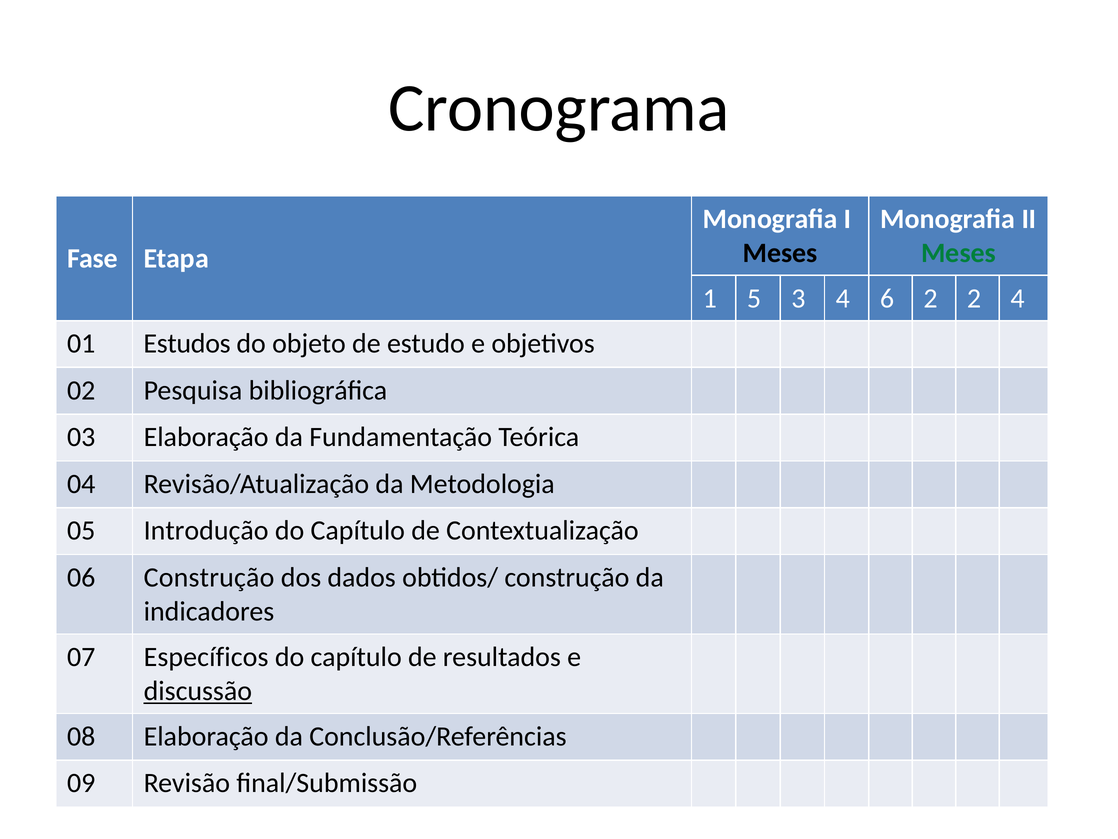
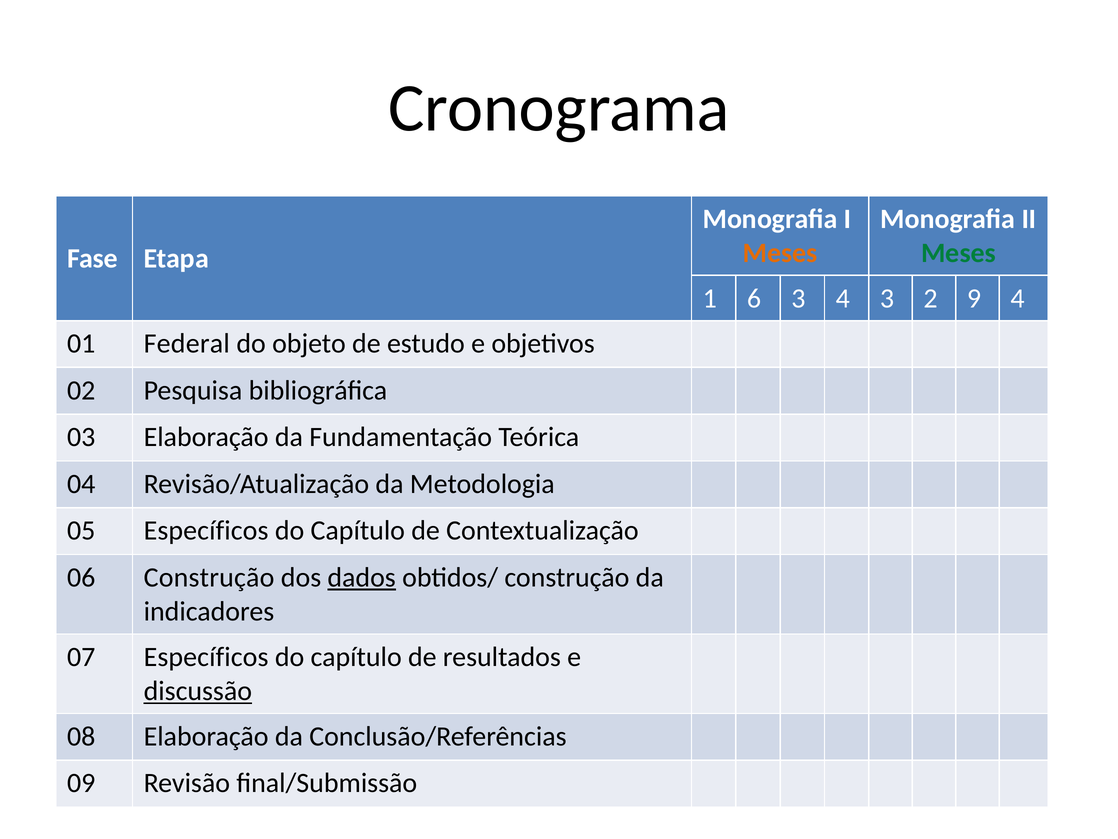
Meses at (780, 253) colour: black -> orange
5: 5 -> 6
4 6: 6 -> 3
2 2: 2 -> 9
Estudos: Estudos -> Federal
05 Introdução: Introdução -> Específicos
dados underline: none -> present
